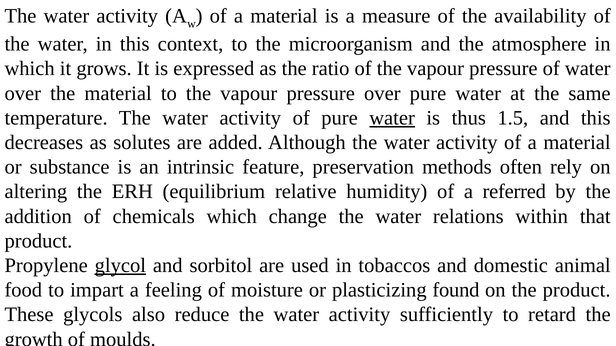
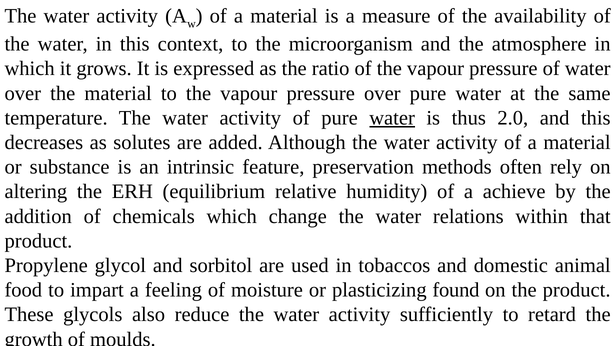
1.5: 1.5 -> 2.0
referred: referred -> achieve
glycol underline: present -> none
